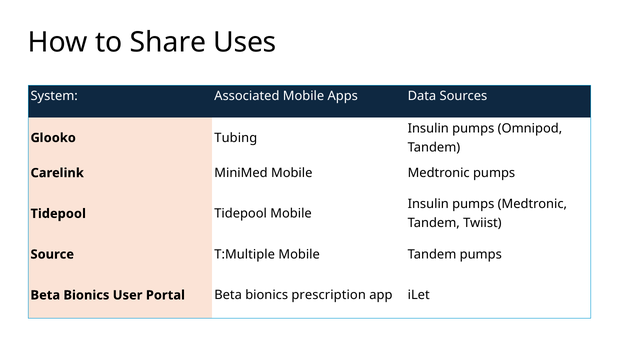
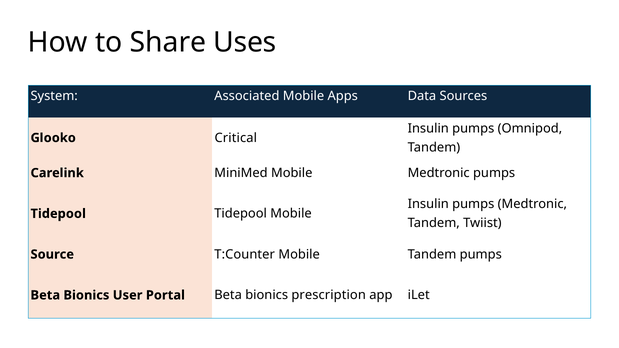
Tubing: Tubing -> Critical
T:Multiple: T:Multiple -> T:Counter
